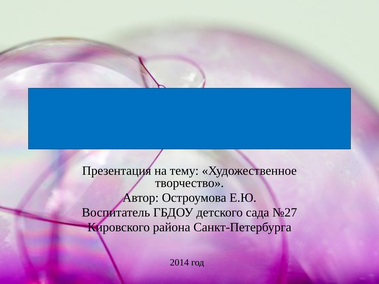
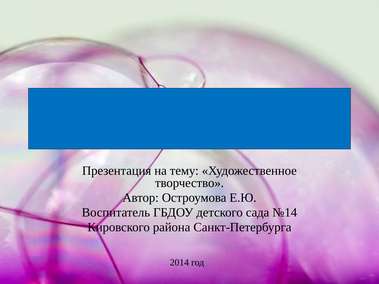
№27: №27 -> №14
